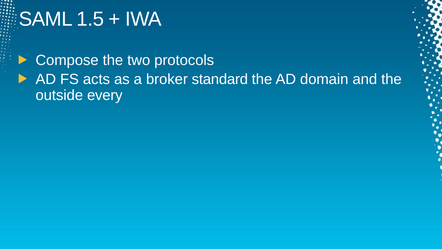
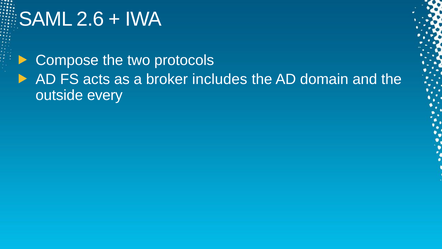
1.5: 1.5 -> 2.6
standard: standard -> includes
